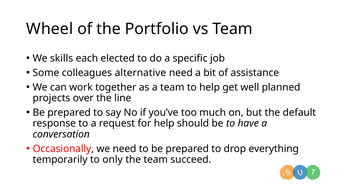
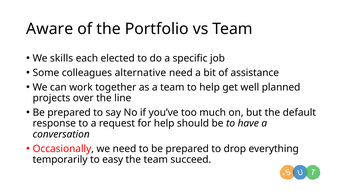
Wheel: Wheel -> Aware
only: only -> easy
